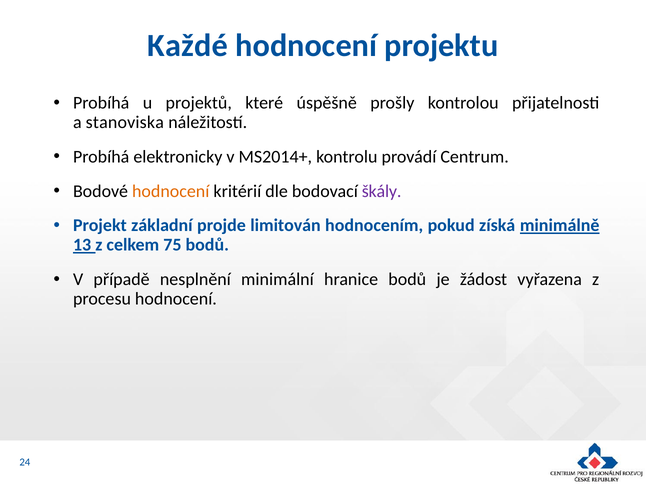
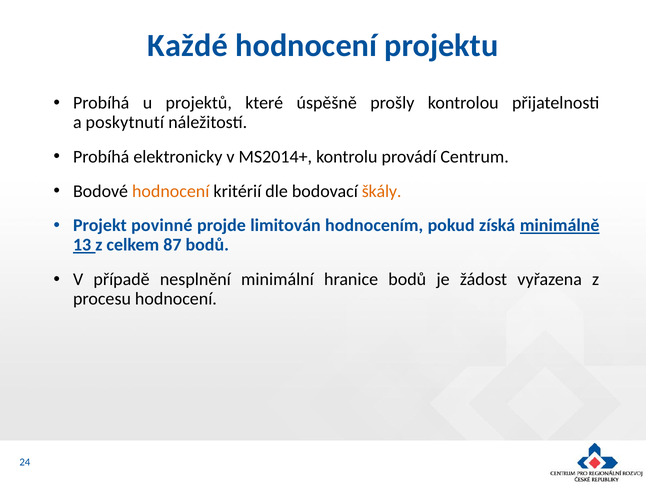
stanoviska: stanoviska -> poskytnutí
škály colour: purple -> orange
základní: základní -> povinné
75: 75 -> 87
